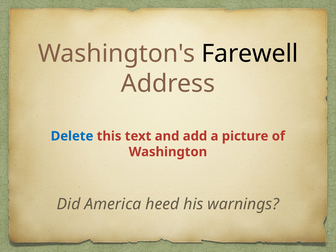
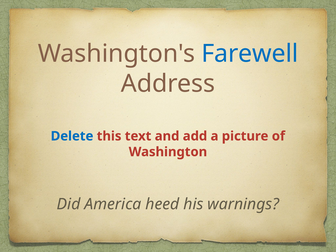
Farewell colour: black -> blue
